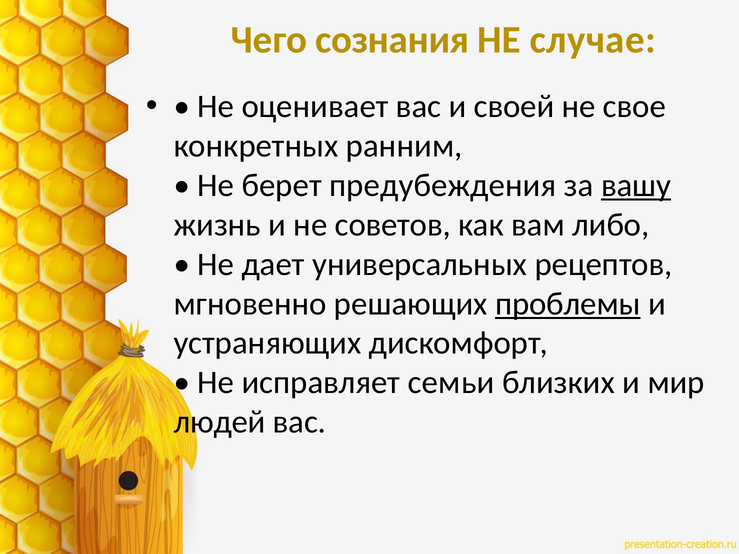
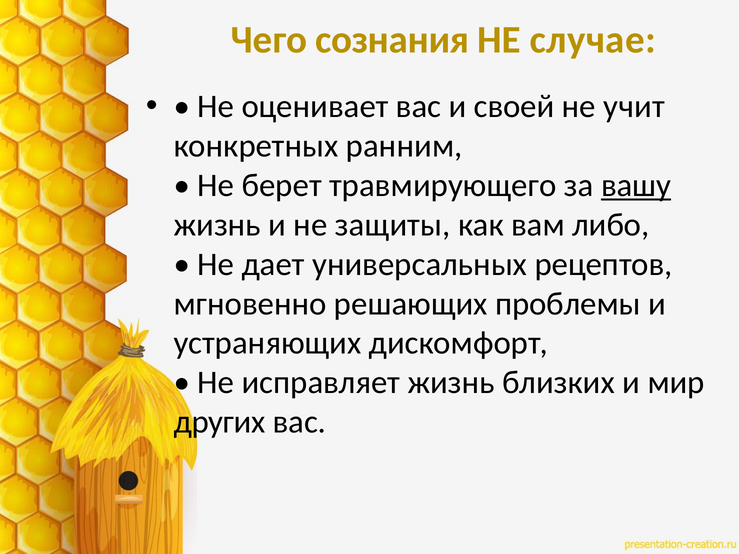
свое: свое -> учит
предубеждения: предубеждения -> травмирующего
советов: советов -> защиты
проблемы underline: present -> none
исправляет семьи: семьи -> жизнь
людей: людей -> других
